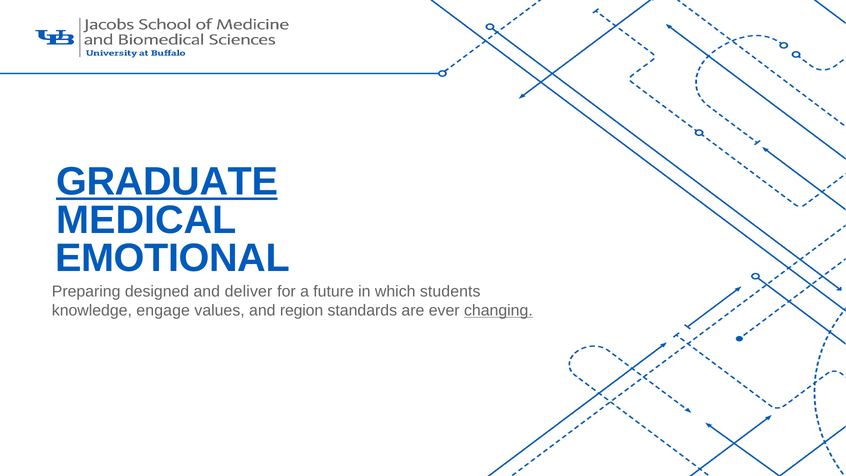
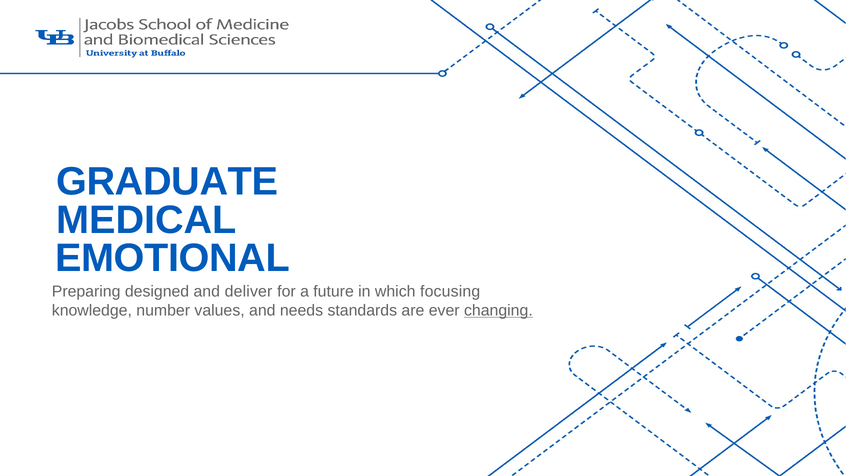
GRADUATE underline: present -> none
students: students -> focusing
engage: engage -> number
region: region -> needs
